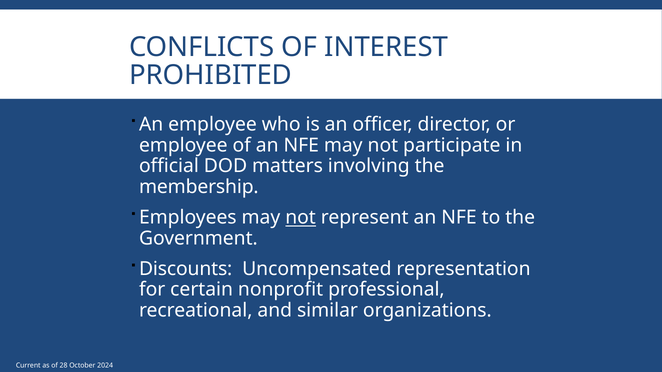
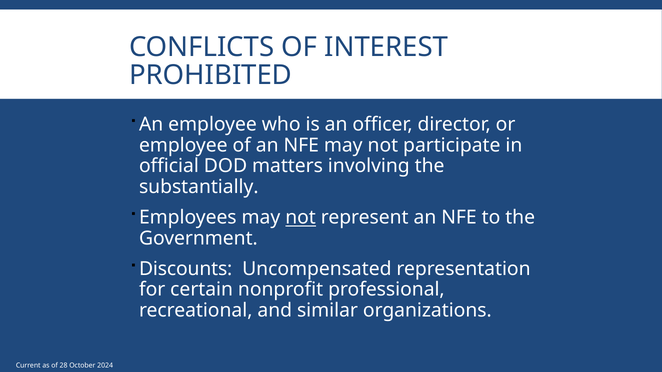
membership: membership -> substantially
